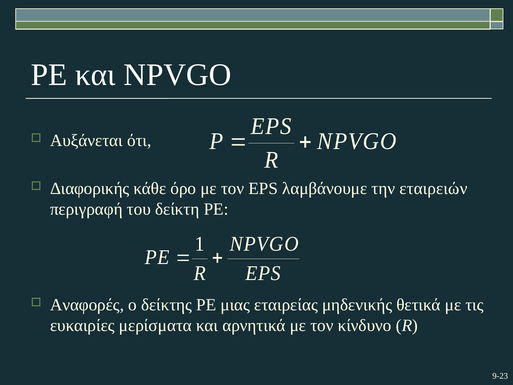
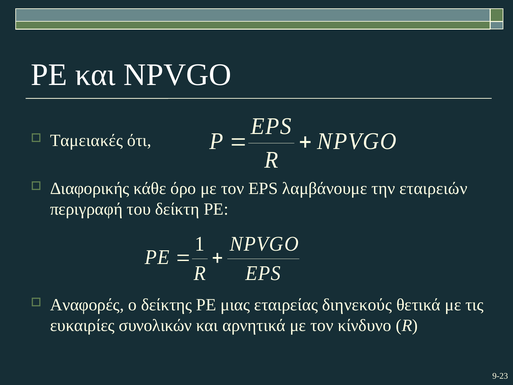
Αυξάνεται: Αυξάνεται -> Ταμειακές
μηδενικής: μηδενικής -> διηνεκούς
μερίσματα: μερίσματα -> συνολικών
